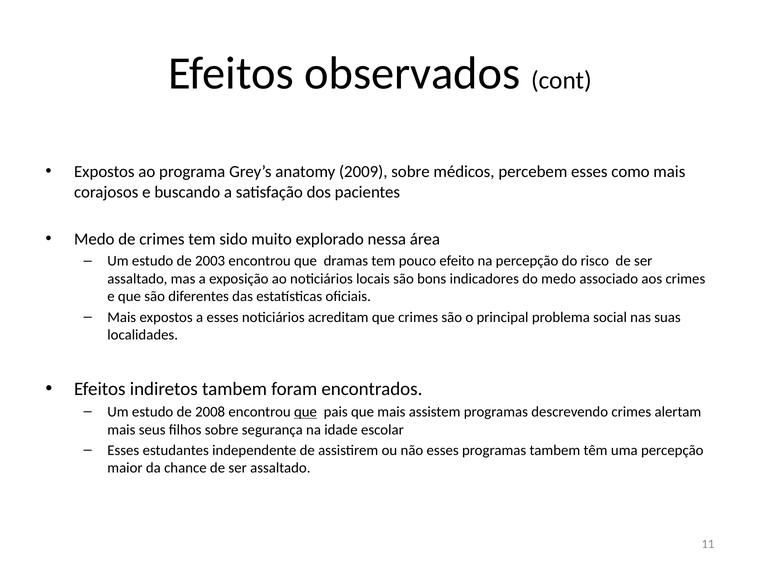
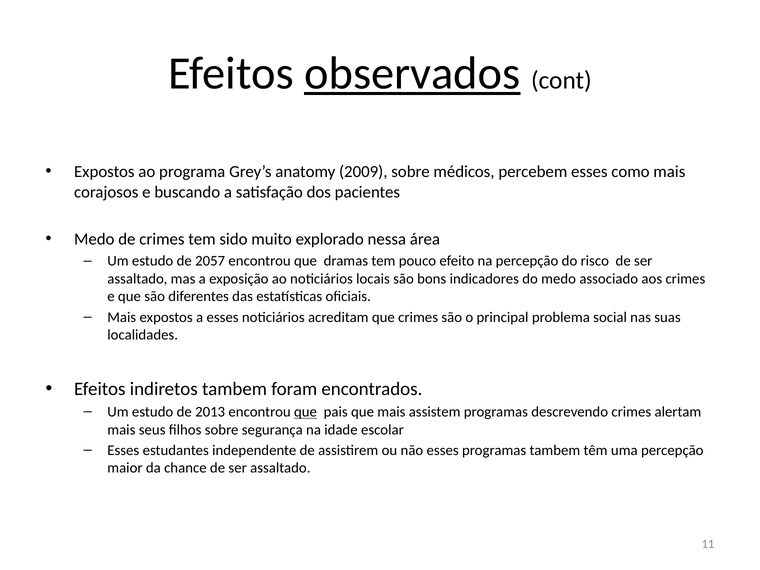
observados underline: none -> present
2003: 2003 -> 2057
2008: 2008 -> 2013
